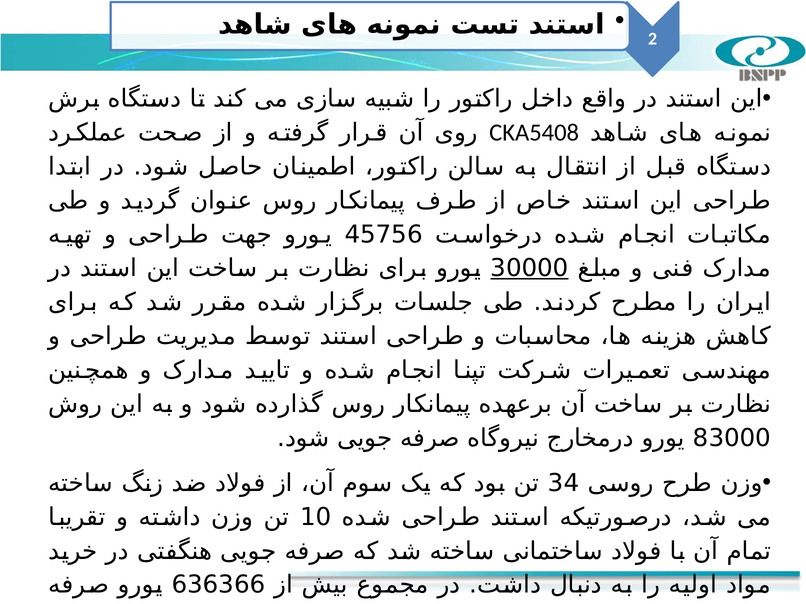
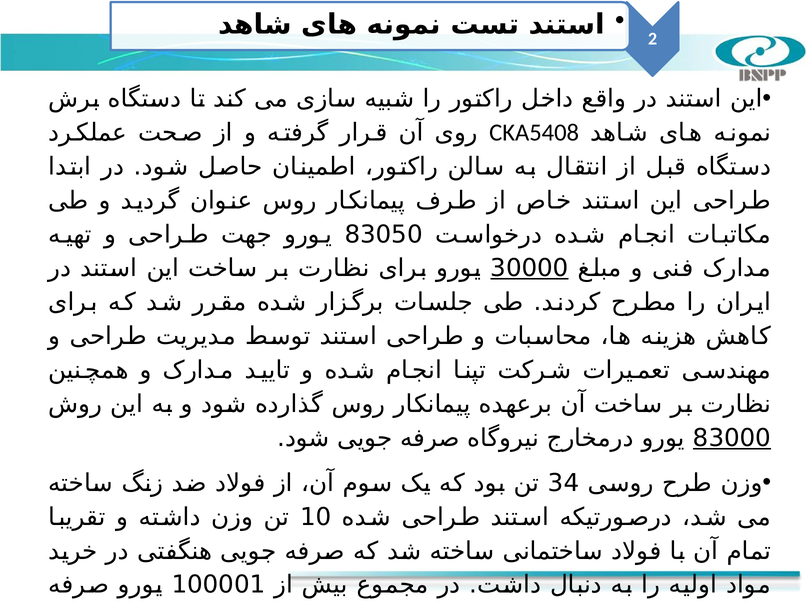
45756: 45756 -> 83050
83000 underline: none -> present
636366: 636366 -> 100001
